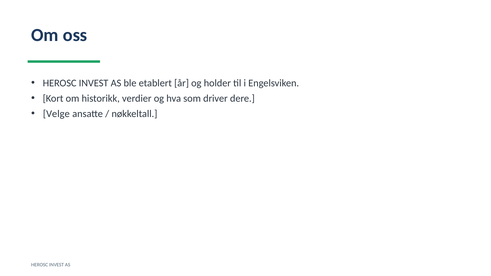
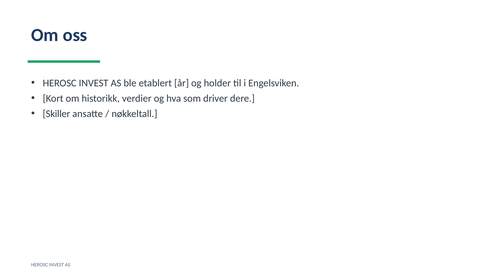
Velge: Velge -> Skiller
